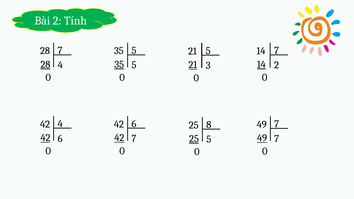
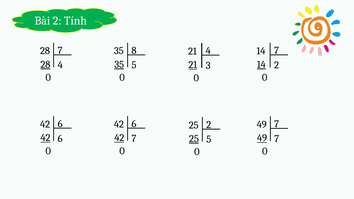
35 5: 5 -> 8
21 5: 5 -> 4
4 at (60, 124): 4 -> 6
25 8: 8 -> 2
